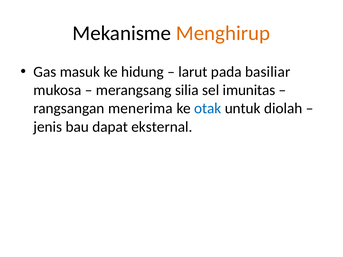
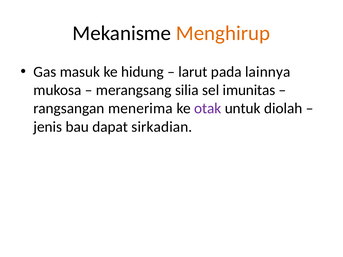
basiliar: basiliar -> lainnya
otak colour: blue -> purple
eksternal: eksternal -> sirkadian
